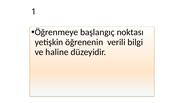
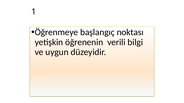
haline: haline -> uygun
